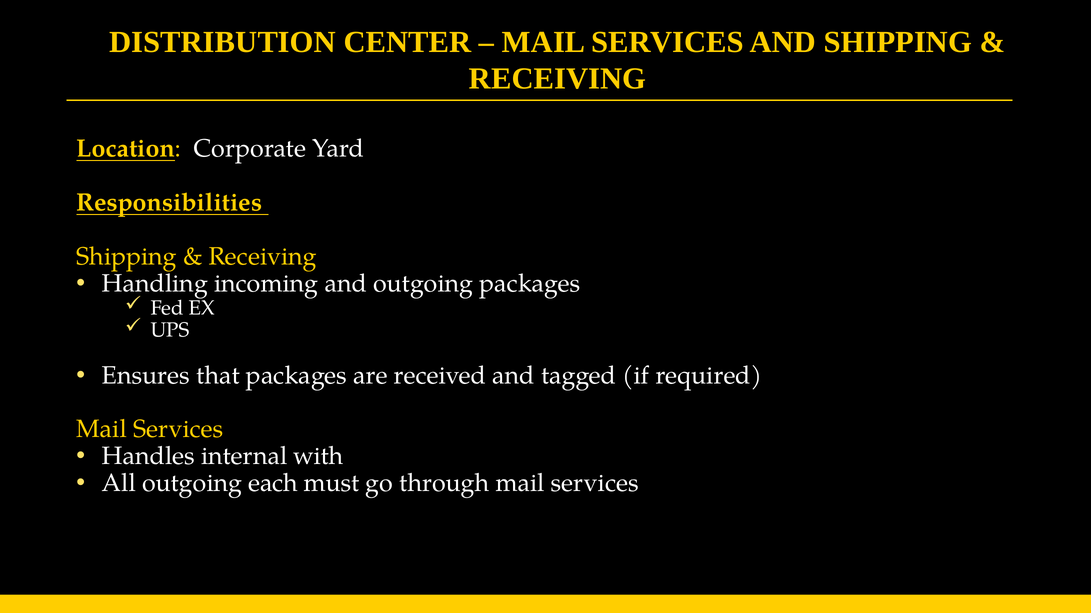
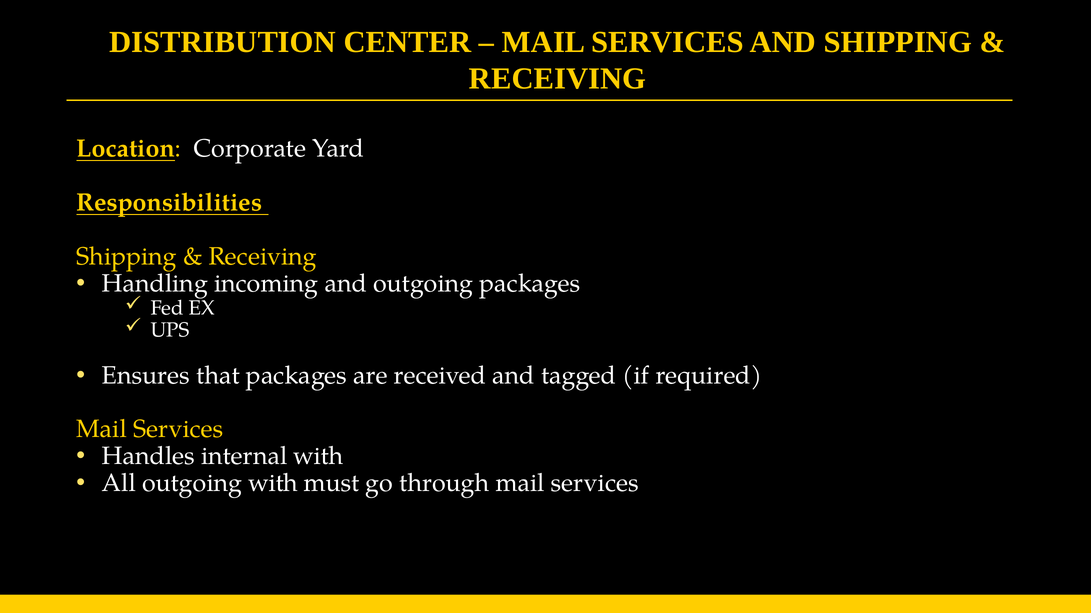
outgoing each: each -> with
